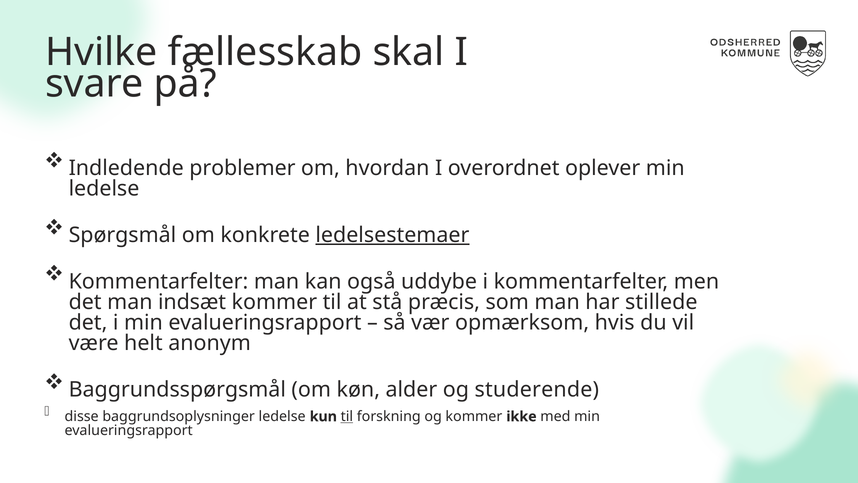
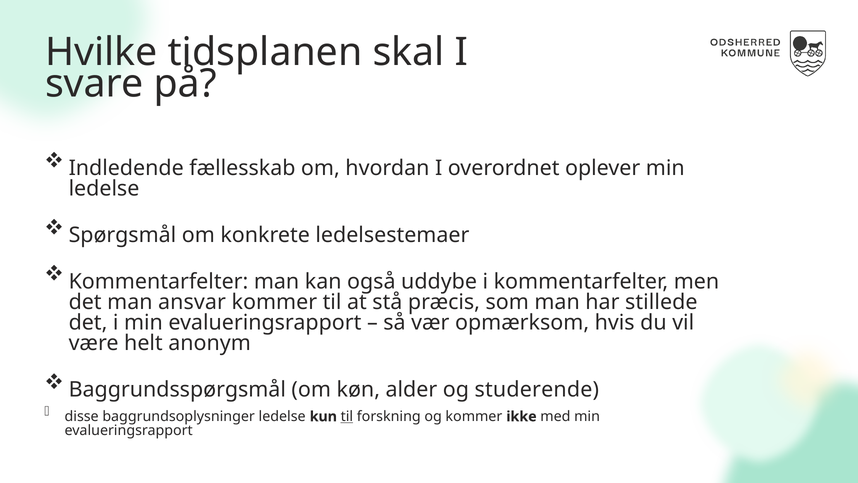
fællesskab: fællesskab -> tidsplanen
problemer: problemer -> fællesskab
ledelsestemaer underline: present -> none
indsæt: indsæt -> ansvar
